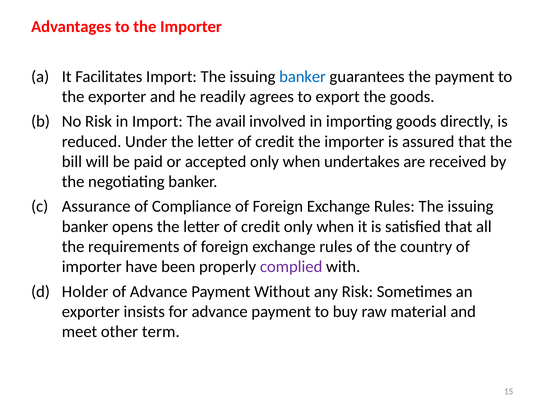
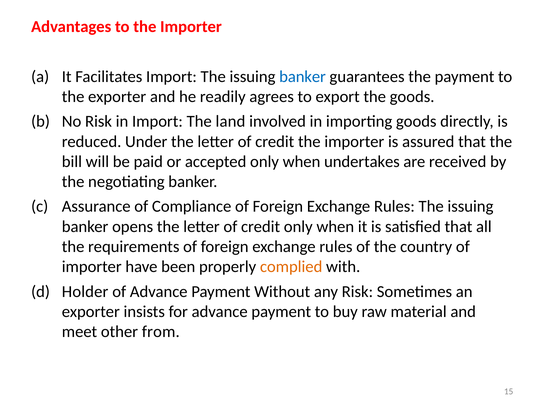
avail: avail -> land
complied colour: purple -> orange
term: term -> from
